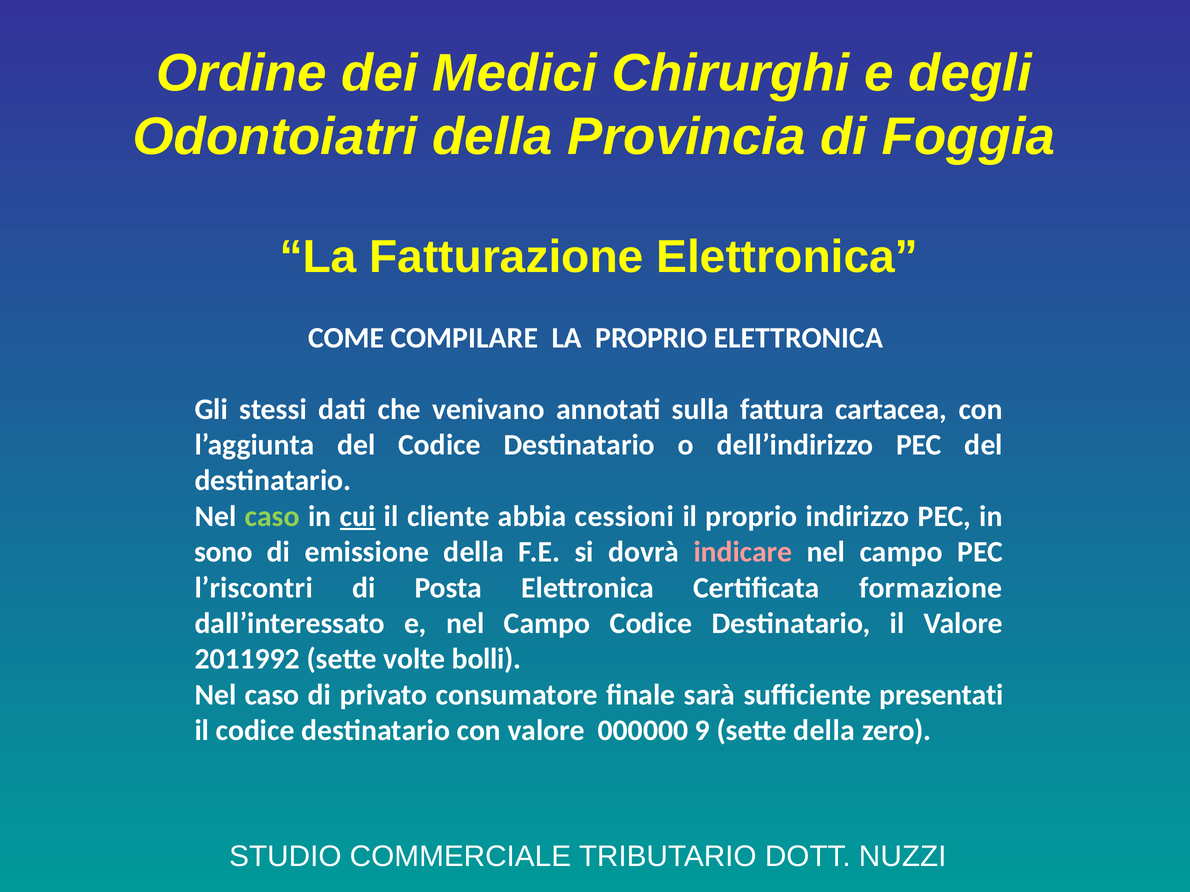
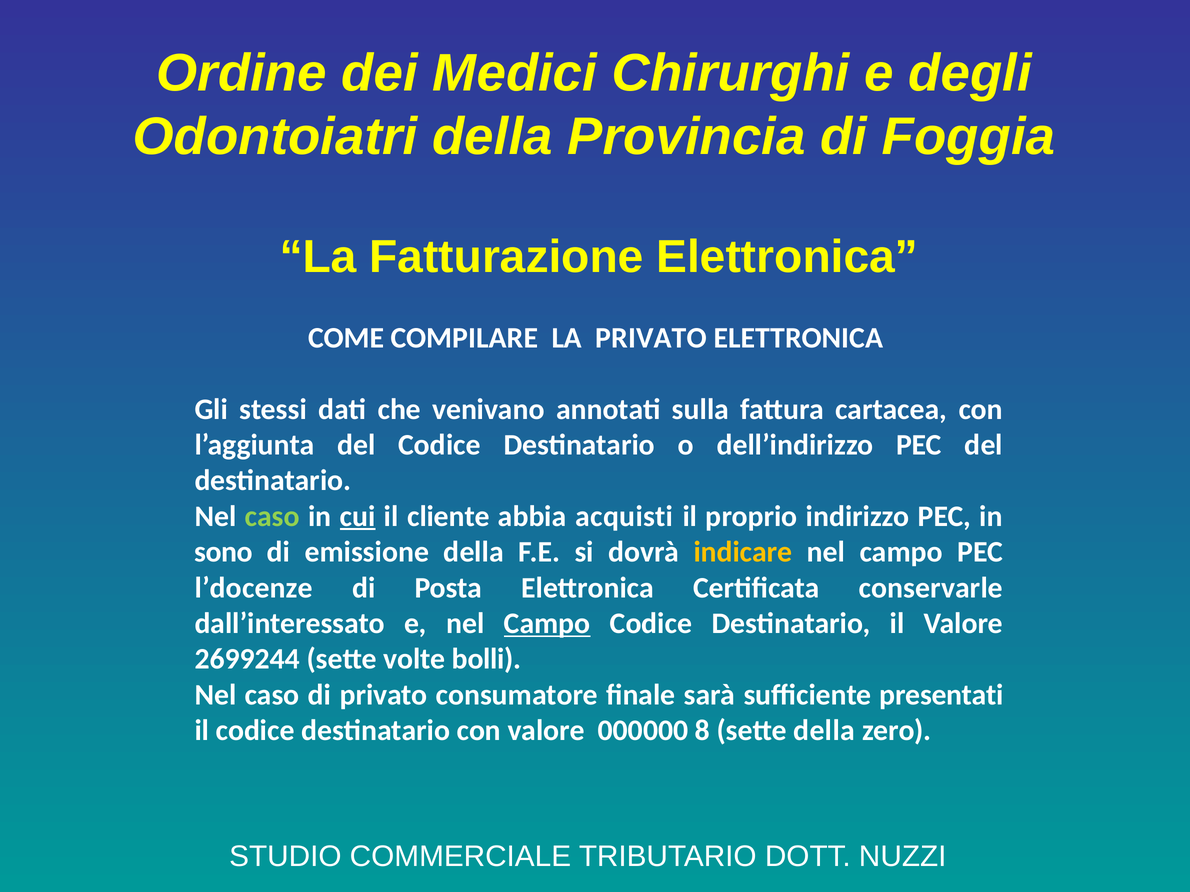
LA PROPRIO: PROPRIO -> PRIVATO
cessioni: cessioni -> acquisti
indicare colour: pink -> yellow
l’riscontri: l’riscontri -> l’docenze
formazione: formazione -> conservarle
Campo at (547, 624) underline: none -> present
2011992: 2011992 -> 2699244
9: 9 -> 8
